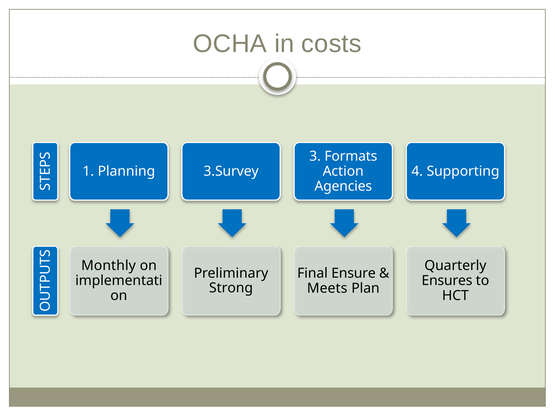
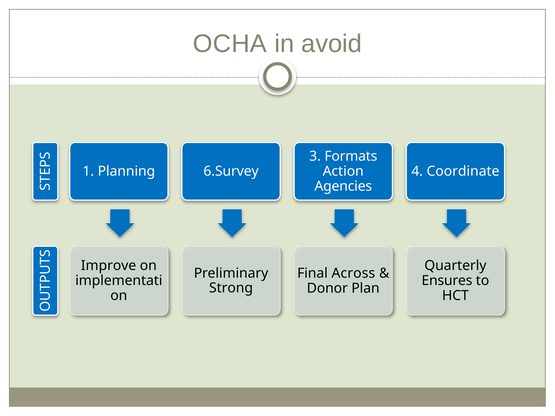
costs: costs -> avoid
3.Survey: 3.Survey -> 6.Survey
Supporting: Supporting -> Coordinate
Monthly: Monthly -> Improve
Ensure: Ensure -> Across
Meets: Meets -> Donor
